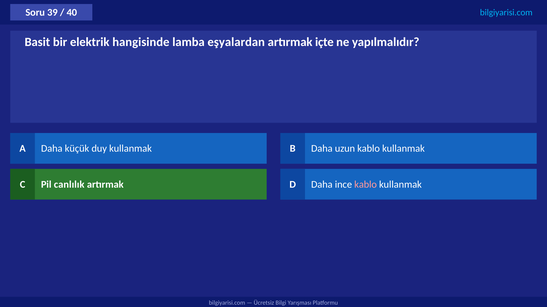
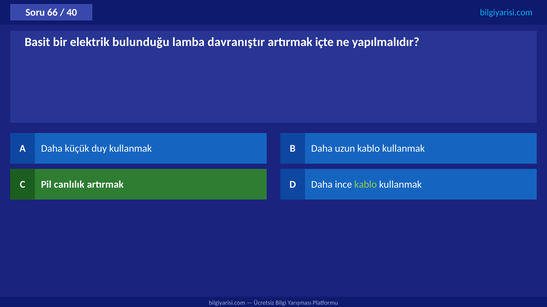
39: 39 -> 66
hangisinde: hangisinde -> bulunduğu
eşyalardan: eşyalardan -> davranıştır
kablo at (366, 185) colour: pink -> light green
